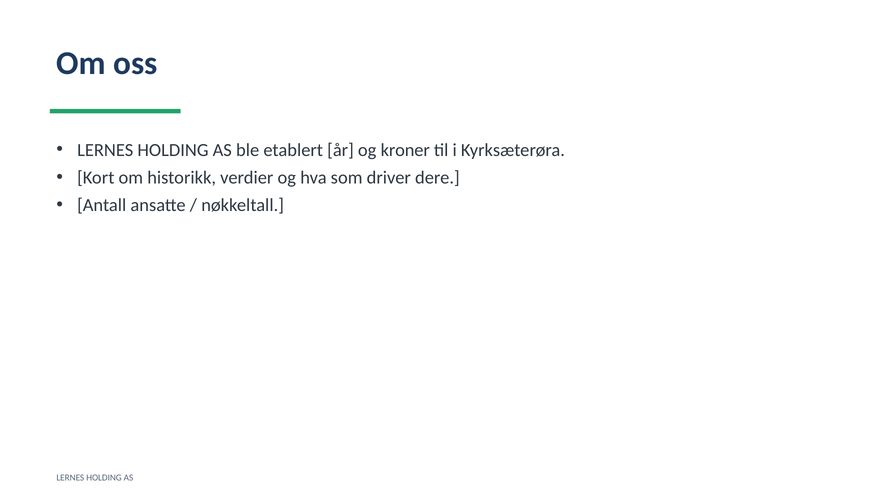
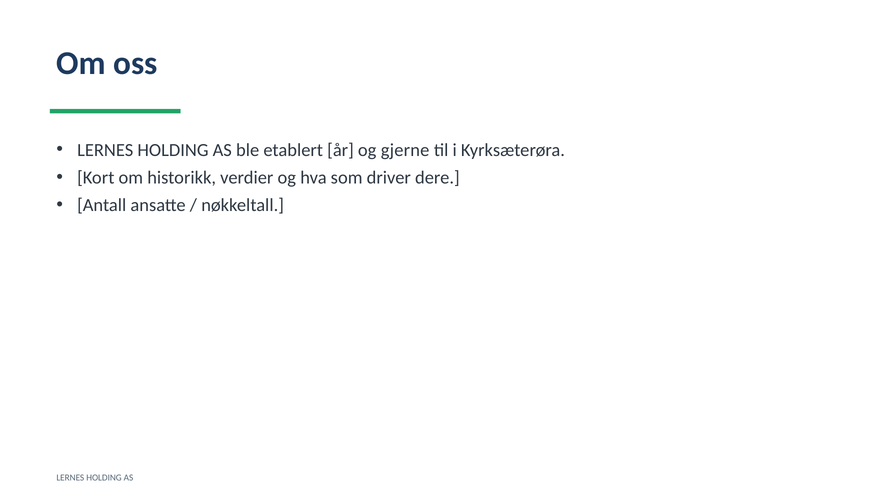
kroner: kroner -> gjerne
